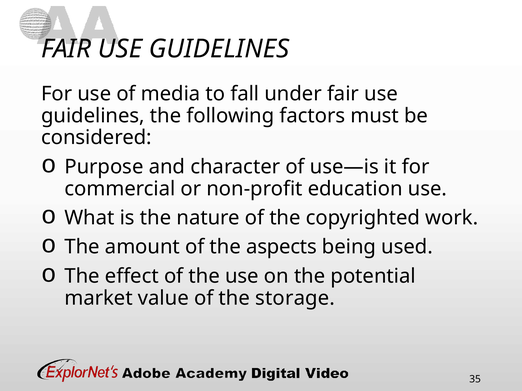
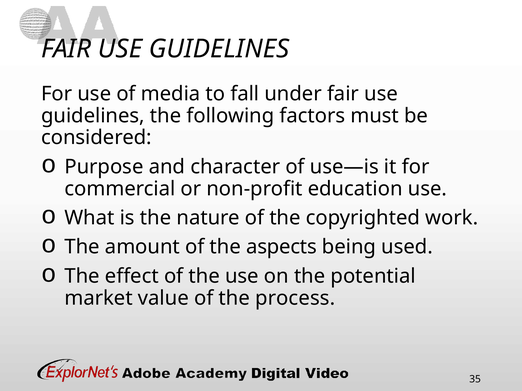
storage: storage -> process
